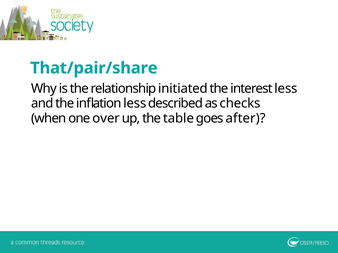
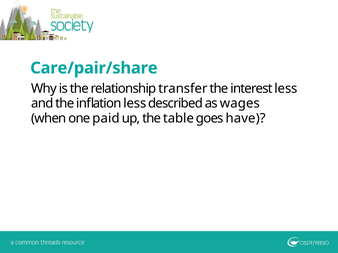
That/pair/share: That/pair/share -> Care/pair/share
initiated: initiated -> transfer
checks: checks -> wages
over: over -> paid
after: after -> have
